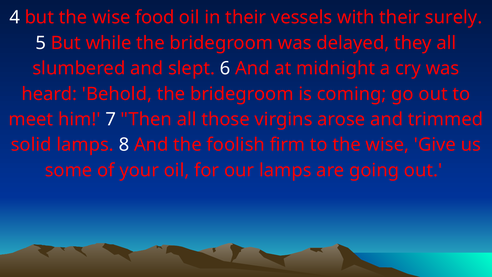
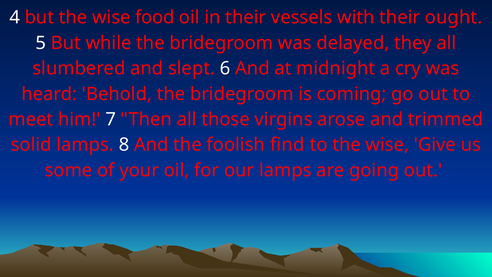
surely: surely -> ought
firm: firm -> find
